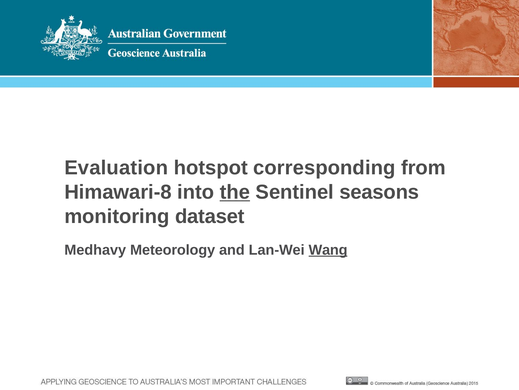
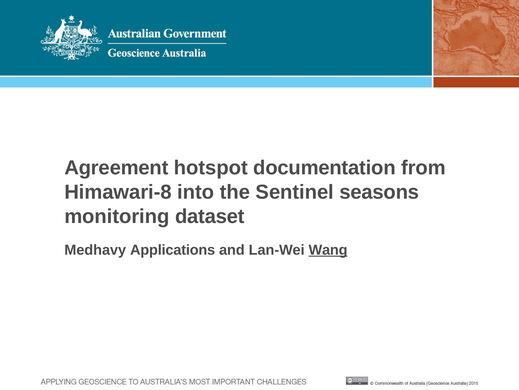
Evaluation: Evaluation -> Agreement
corresponding: corresponding -> documentation
the underline: present -> none
Meteorology: Meteorology -> Applications
